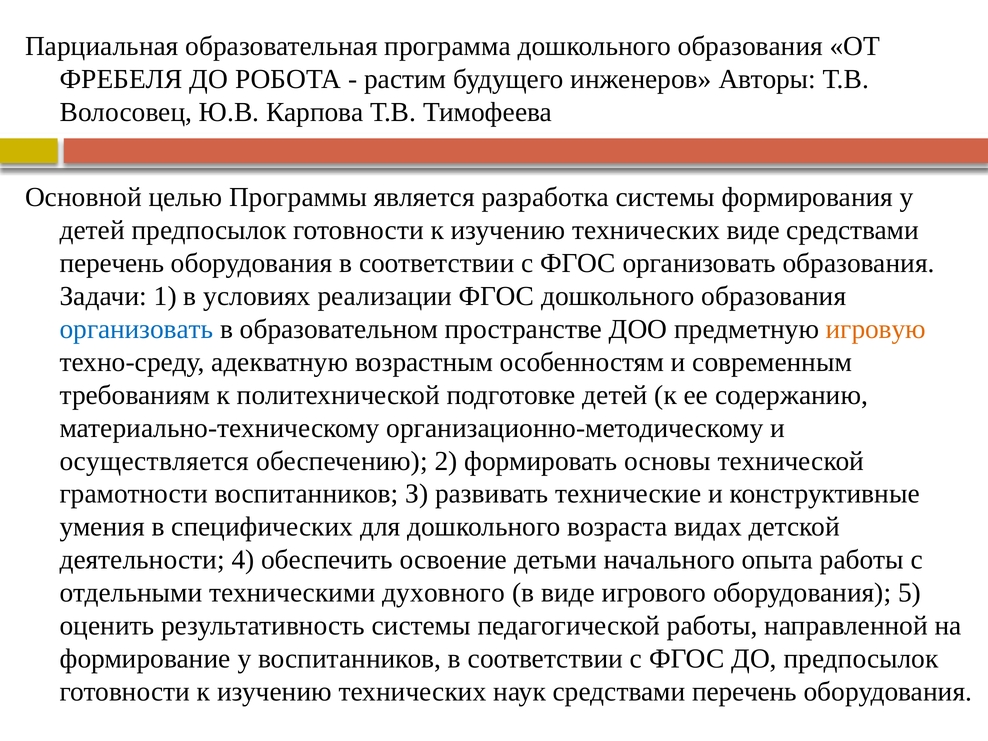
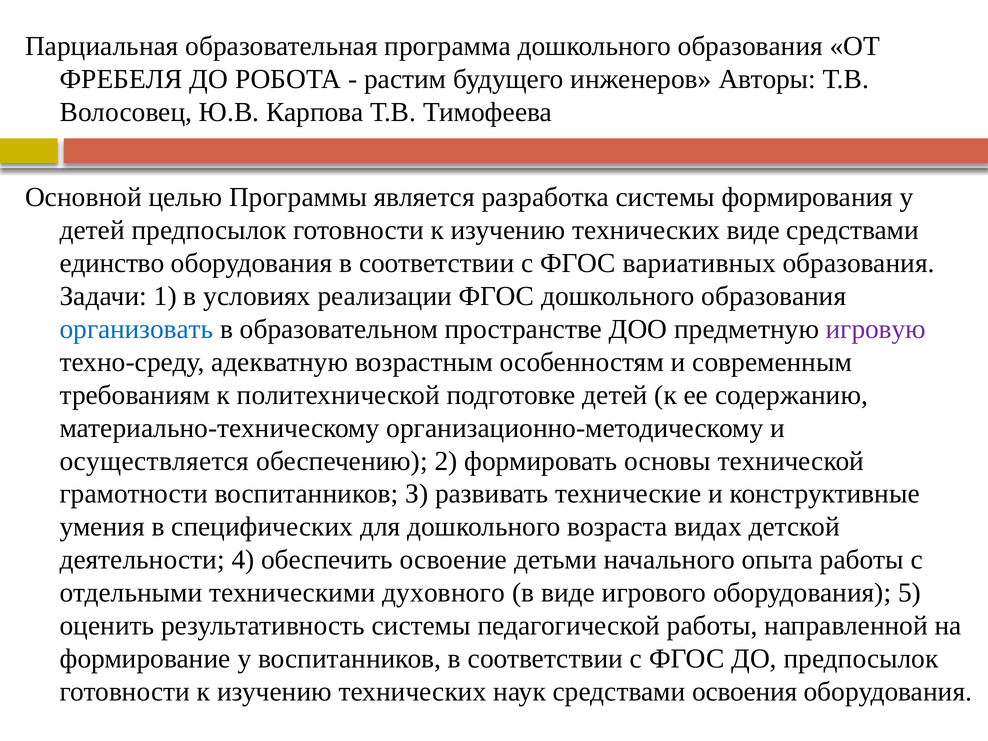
перечень at (112, 263): перечень -> единство
ФГОС организовать: организовать -> вариативных
игровую colour: orange -> purple
наук средствами перечень: перечень -> освоения
